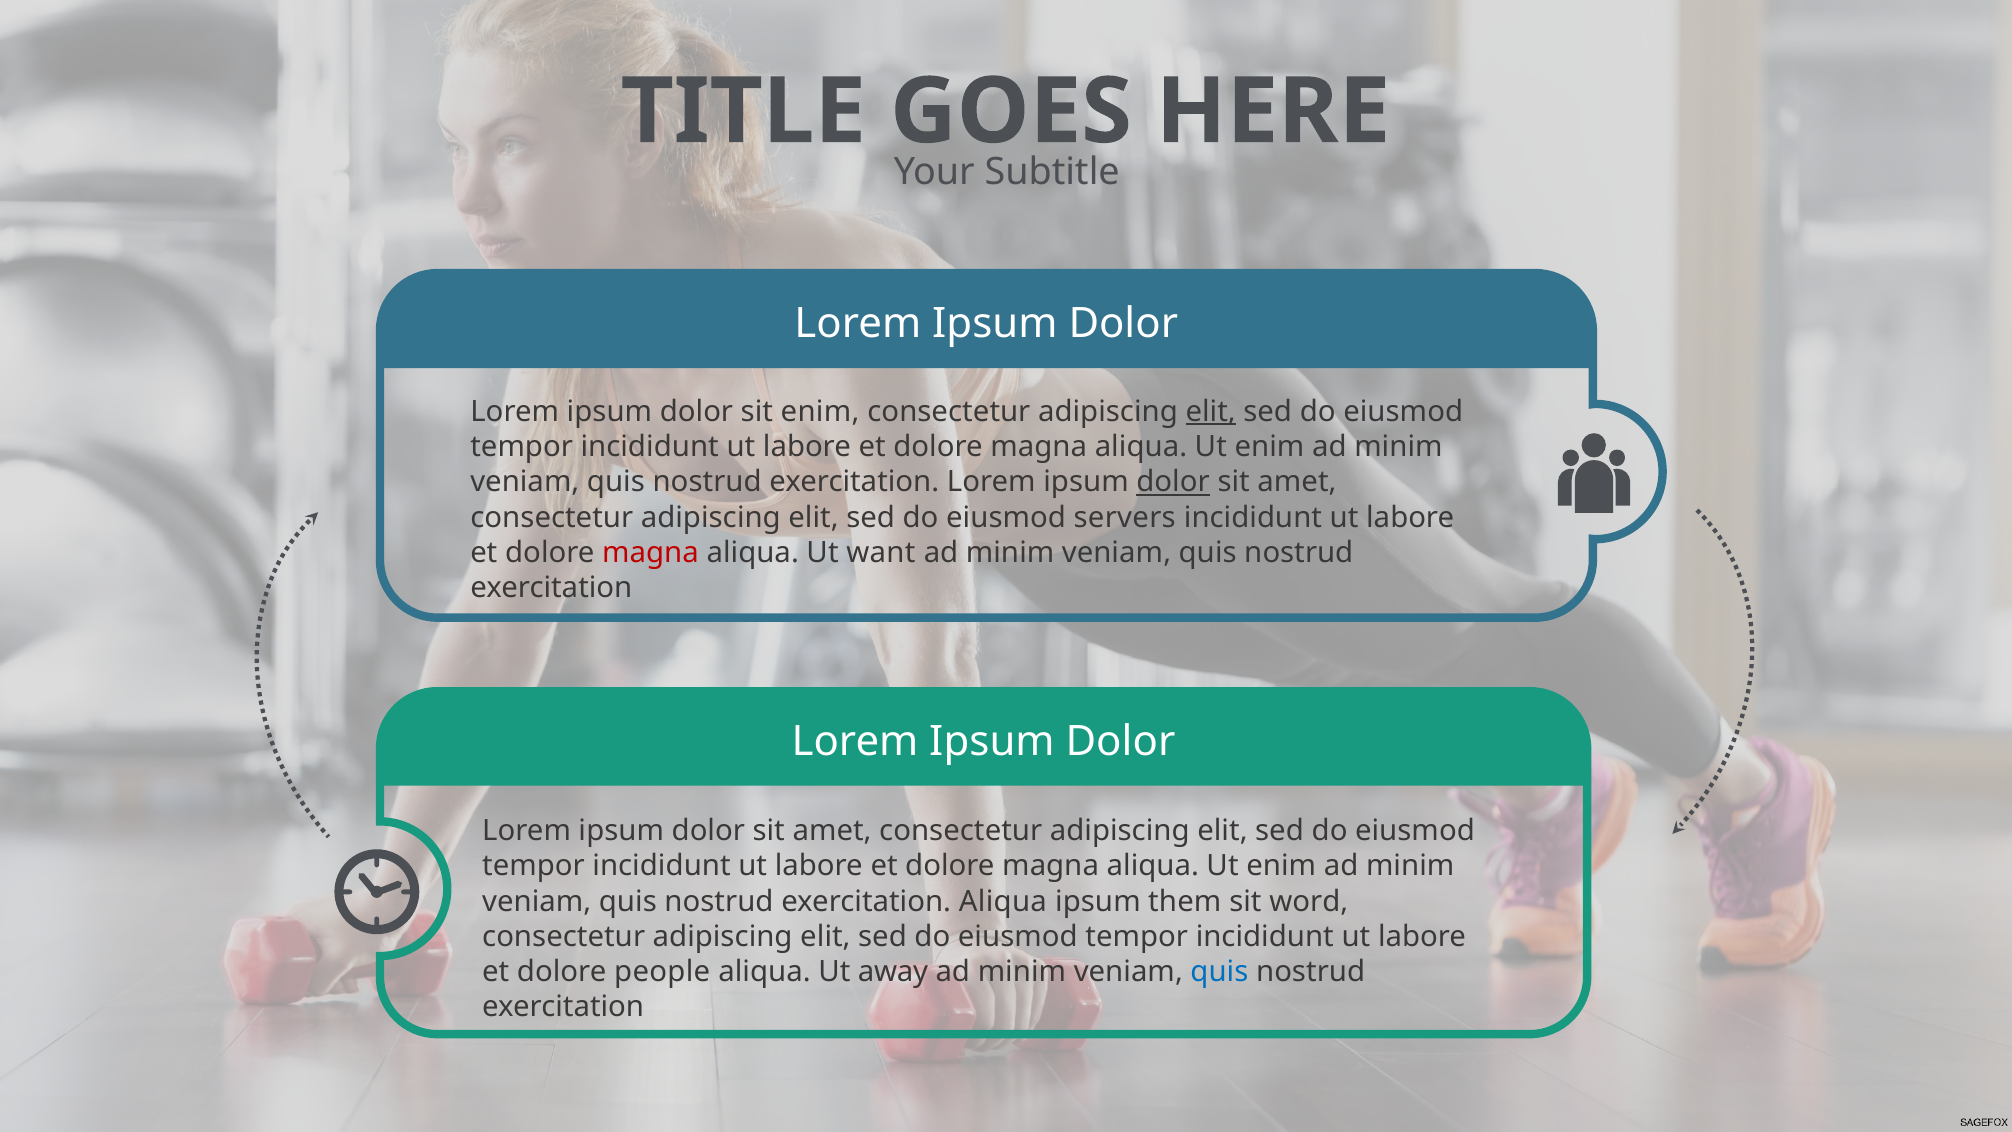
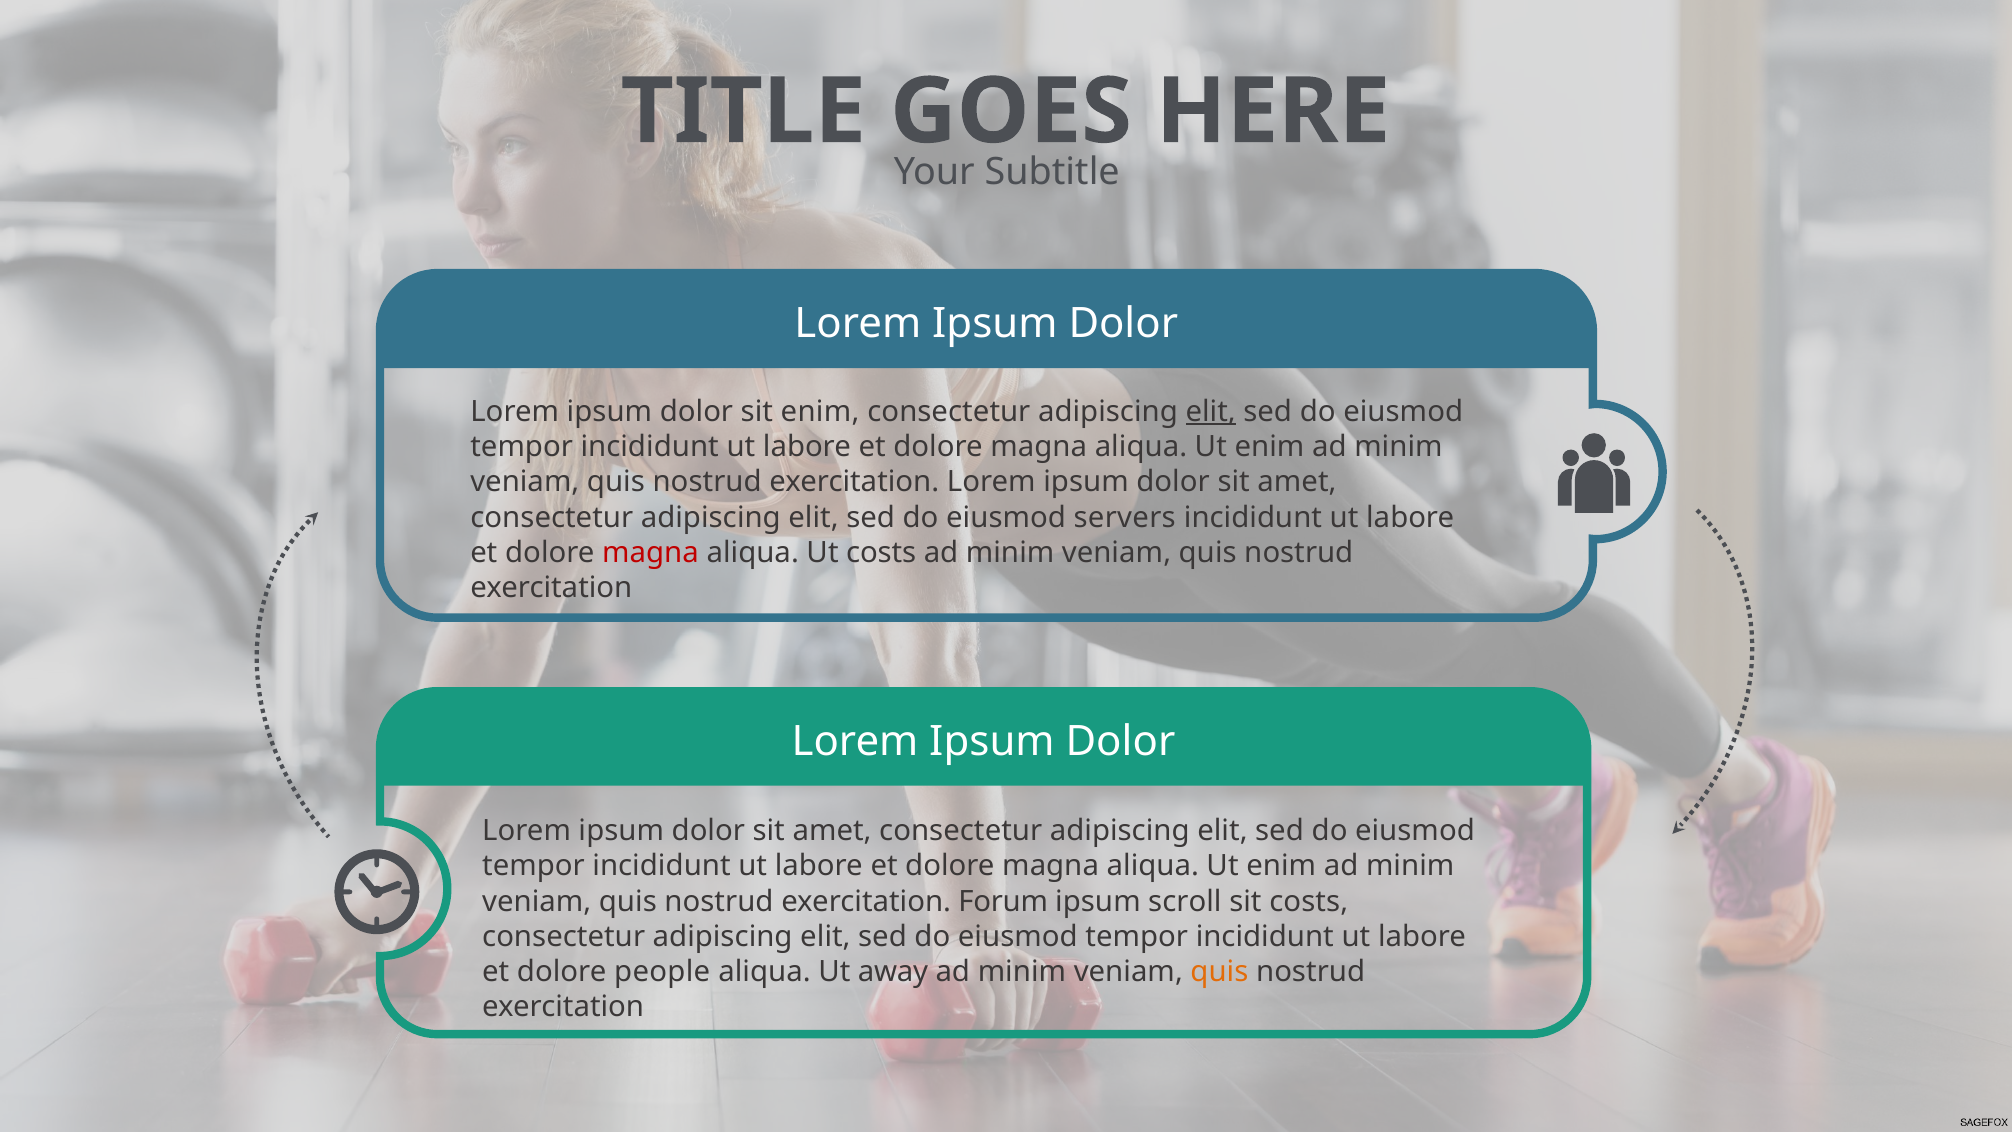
dolor at (1173, 482) underline: present -> none
Ut want: want -> costs
exercitation Aliqua: Aliqua -> Forum
them: them -> scroll
sit word: word -> costs
quis at (1219, 972) colour: blue -> orange
